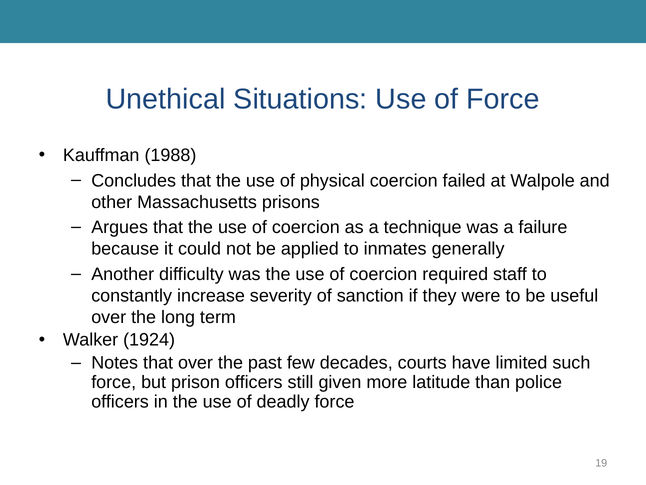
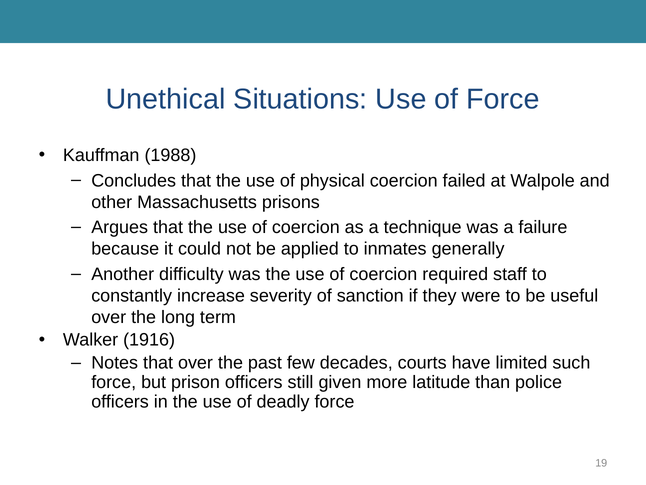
1924: 1924 -> 1916
